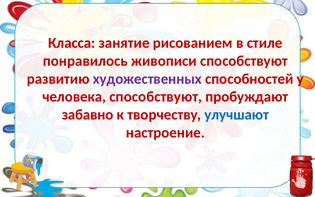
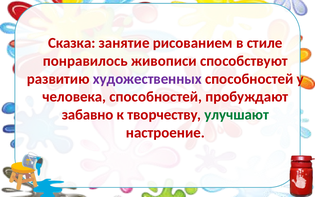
Класса: Класса -> Сказка
человека способствуют: способствуют -> способностей
улучшают colour: blue -> green
